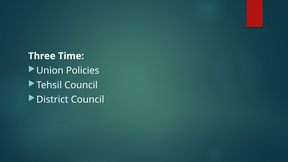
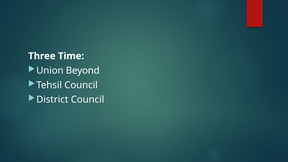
Policies: Policies -> Beyond
